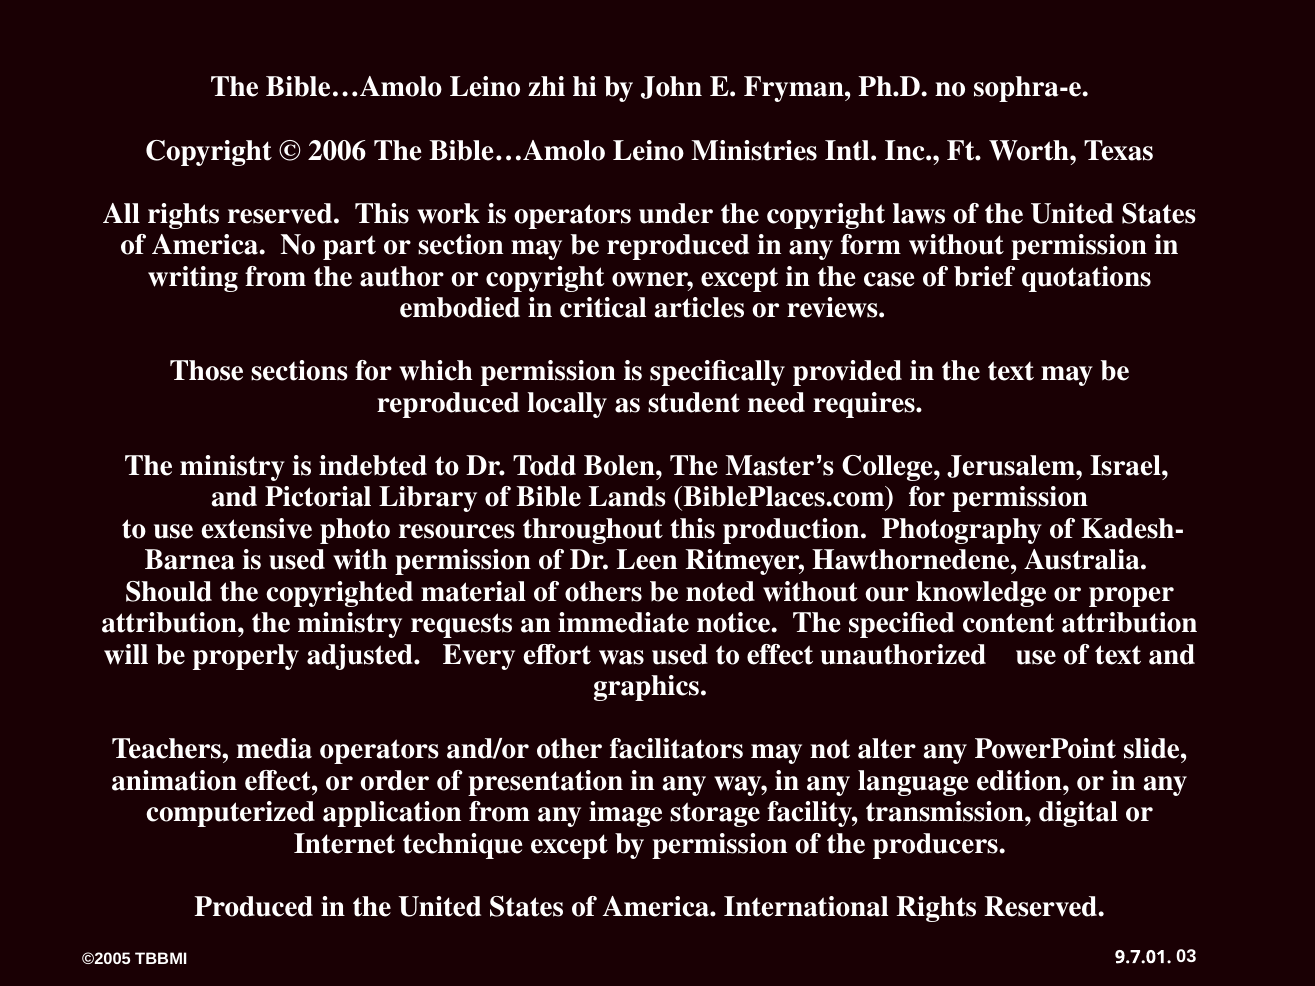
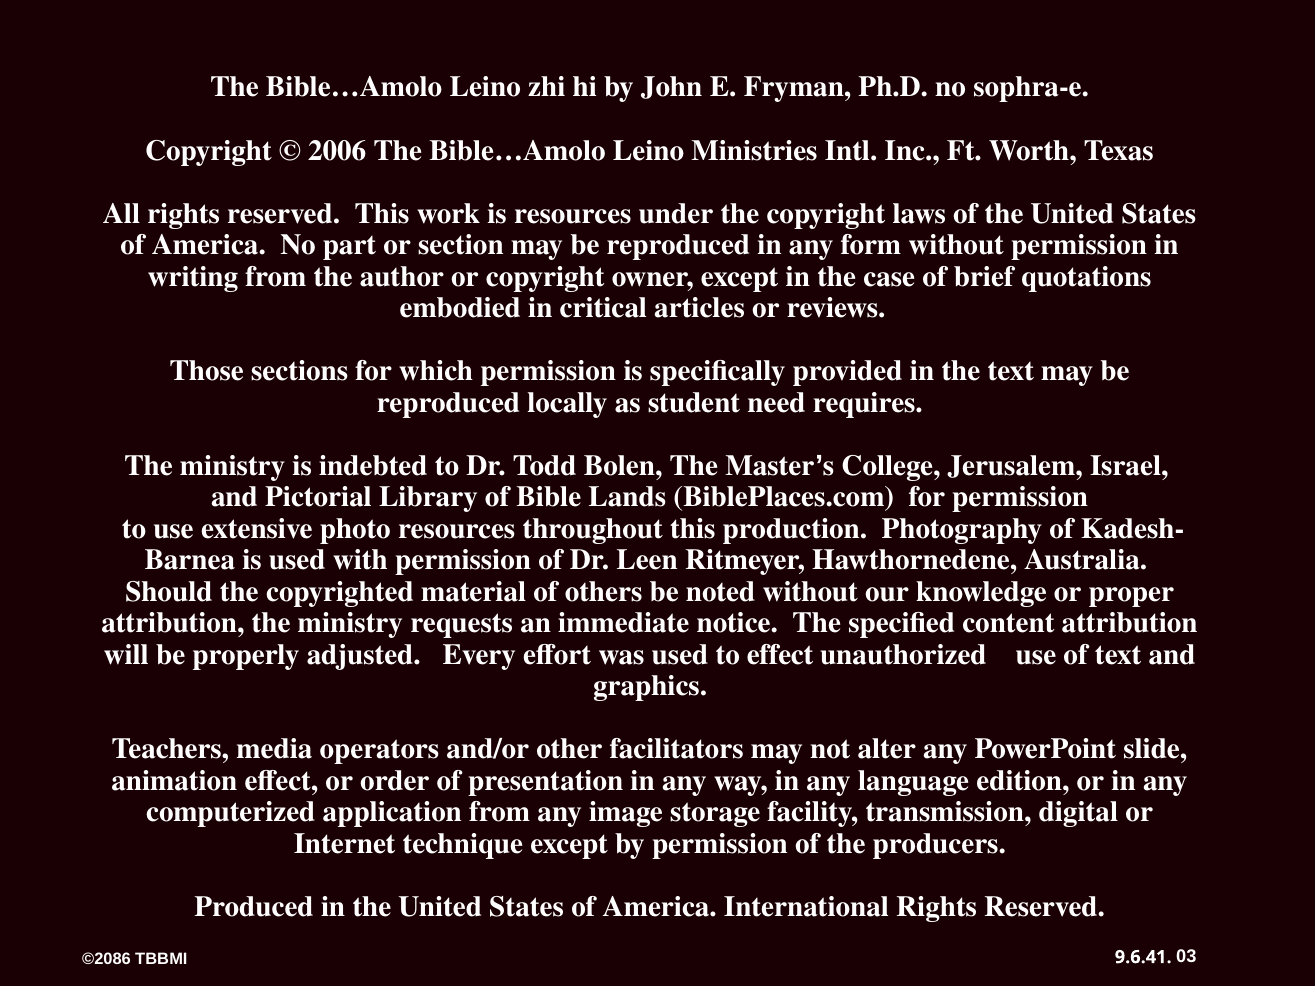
is operators: operators -> resources
©2005: ©2005 -> ©2086
9.7.01: 9.7.01 -> 9.6.41
